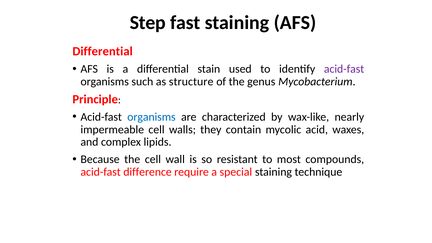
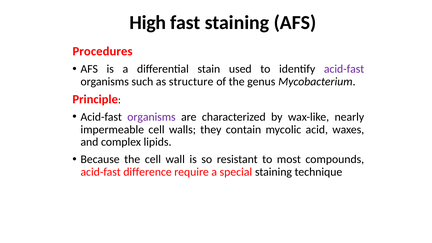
Step: Step -> High
Differential at (103, 51): Differential -> Procedures
organisms at (151, 117) colour: blue -> purple
